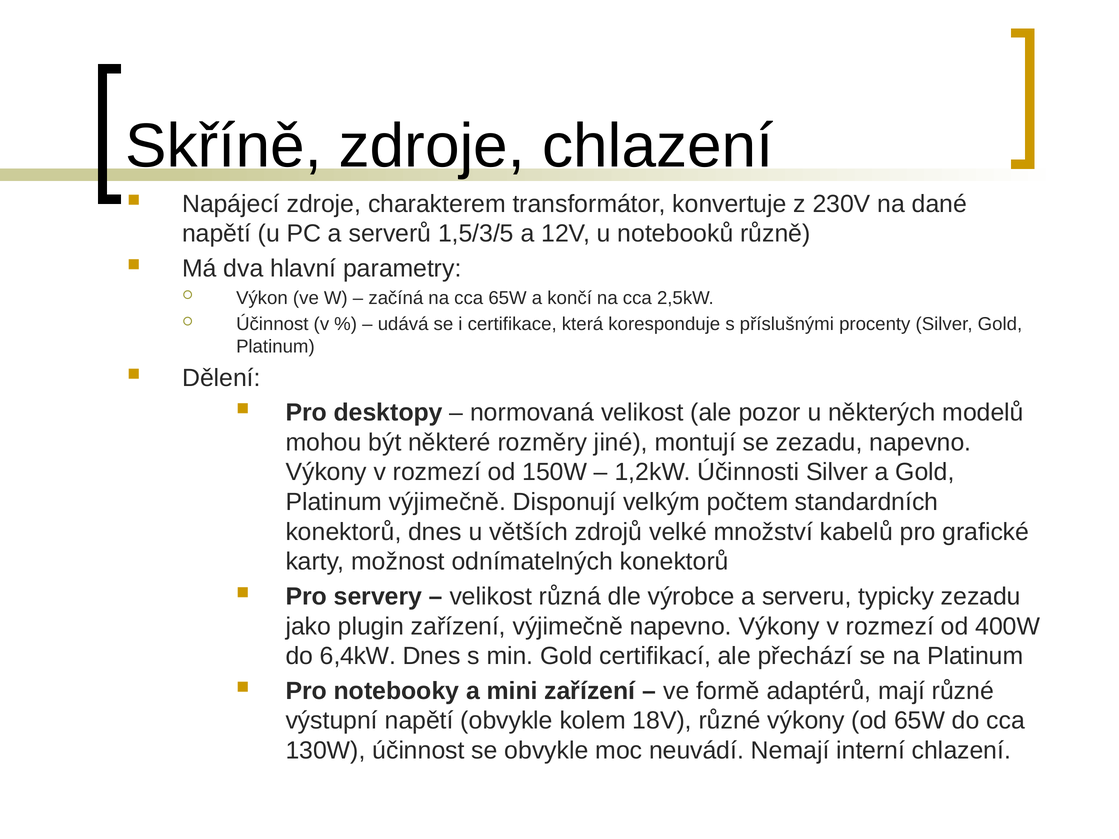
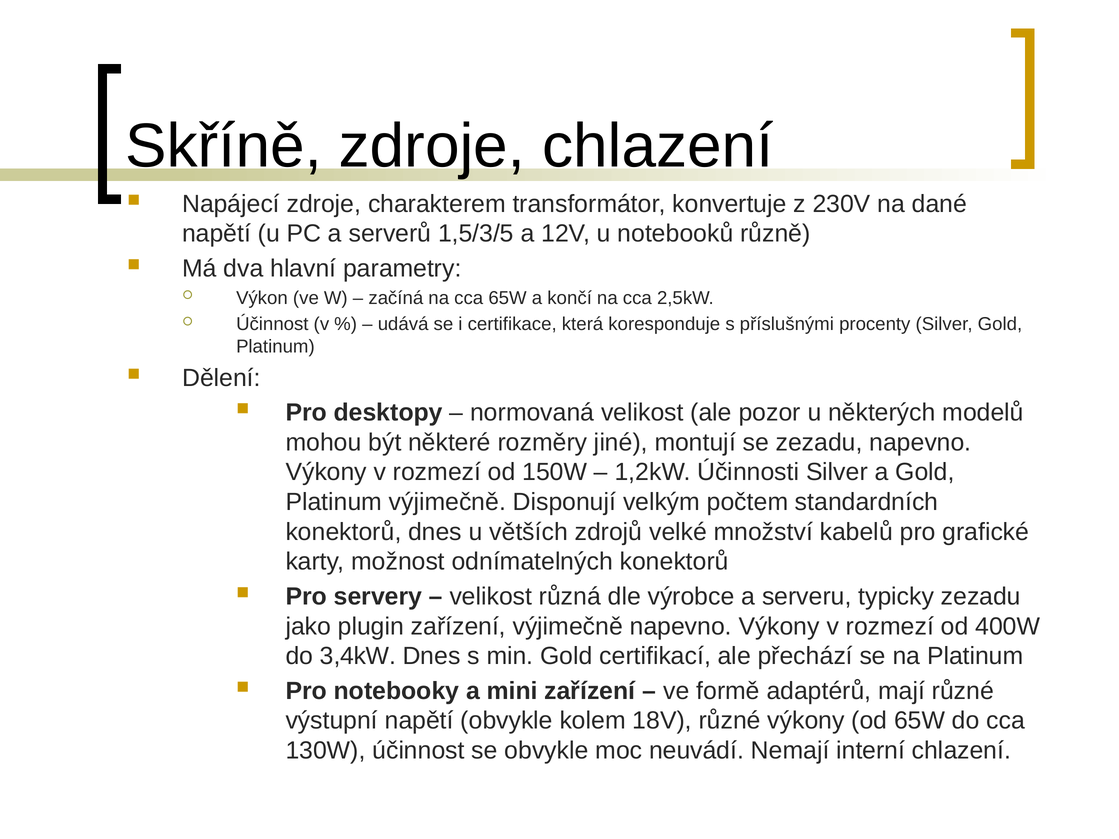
6,4kW: 6,4kW -> 3,4kW
